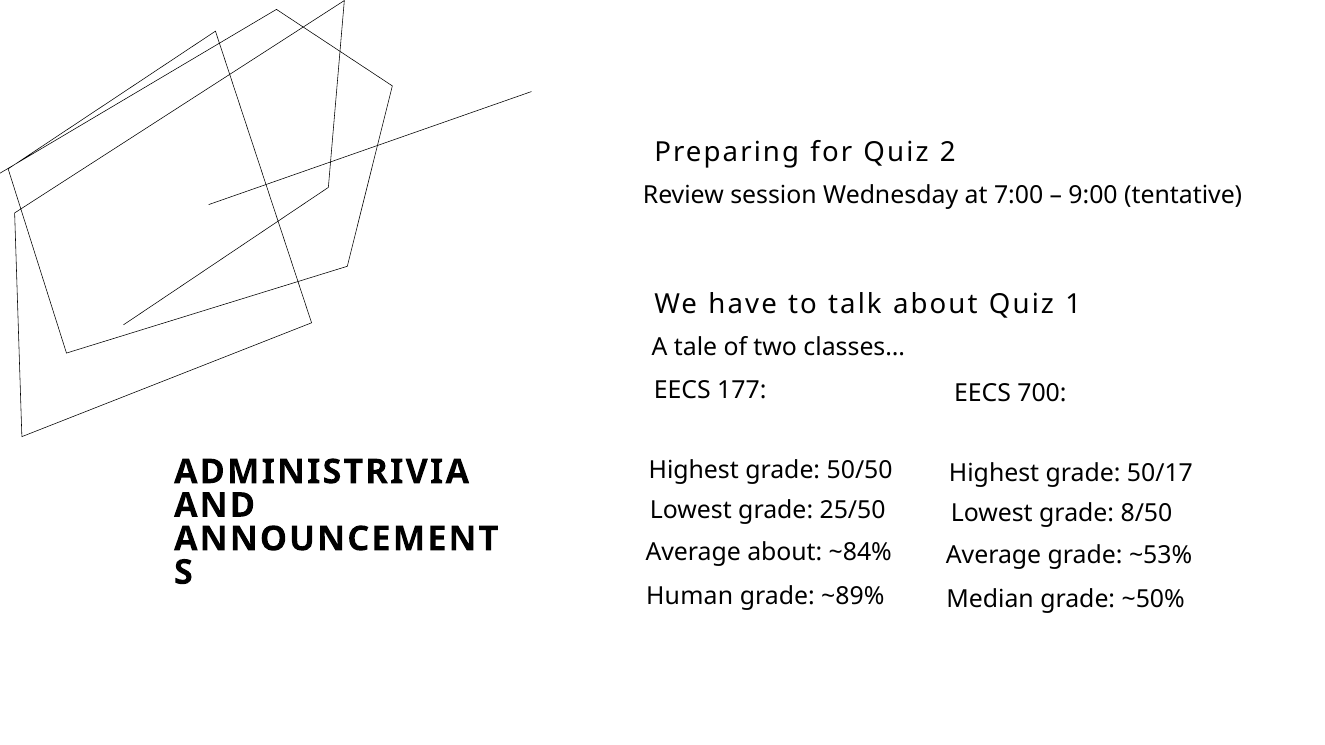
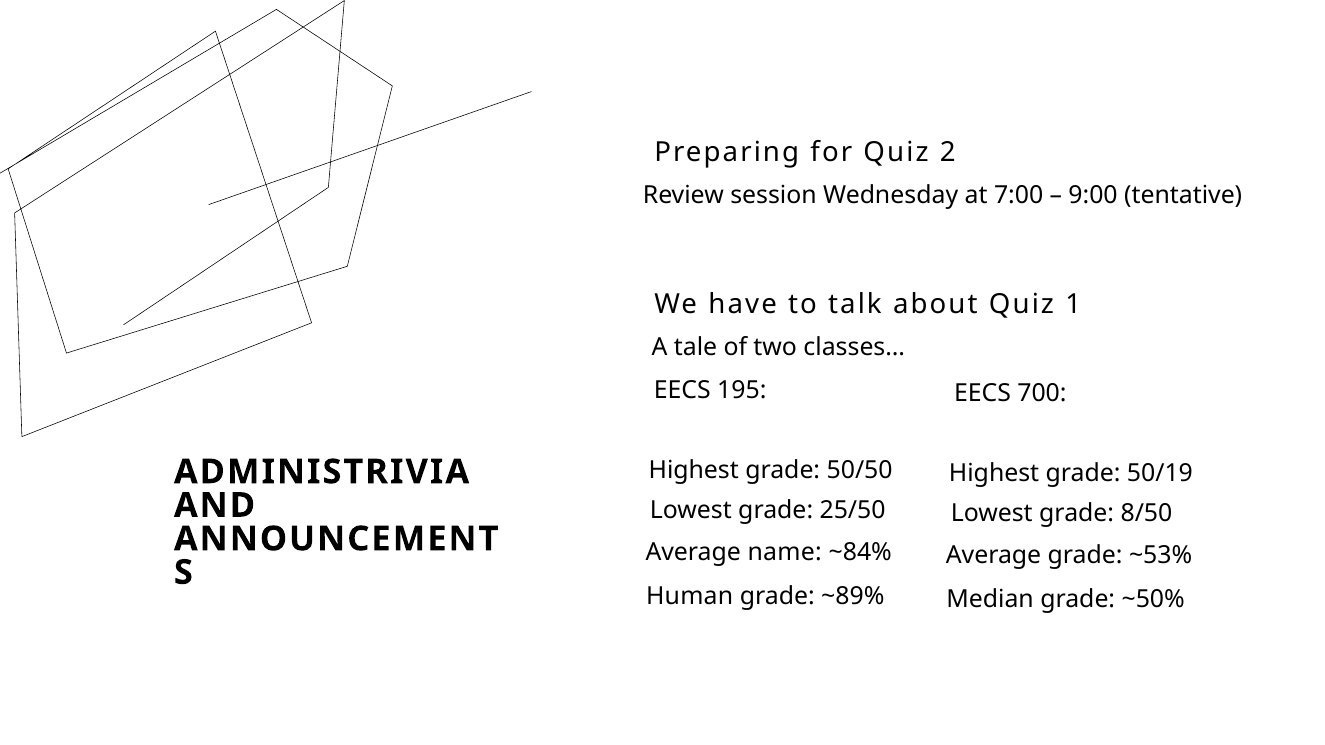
177: 177 -> 195
50/17: 50/17 -> 50/19
Average about: about -> name
